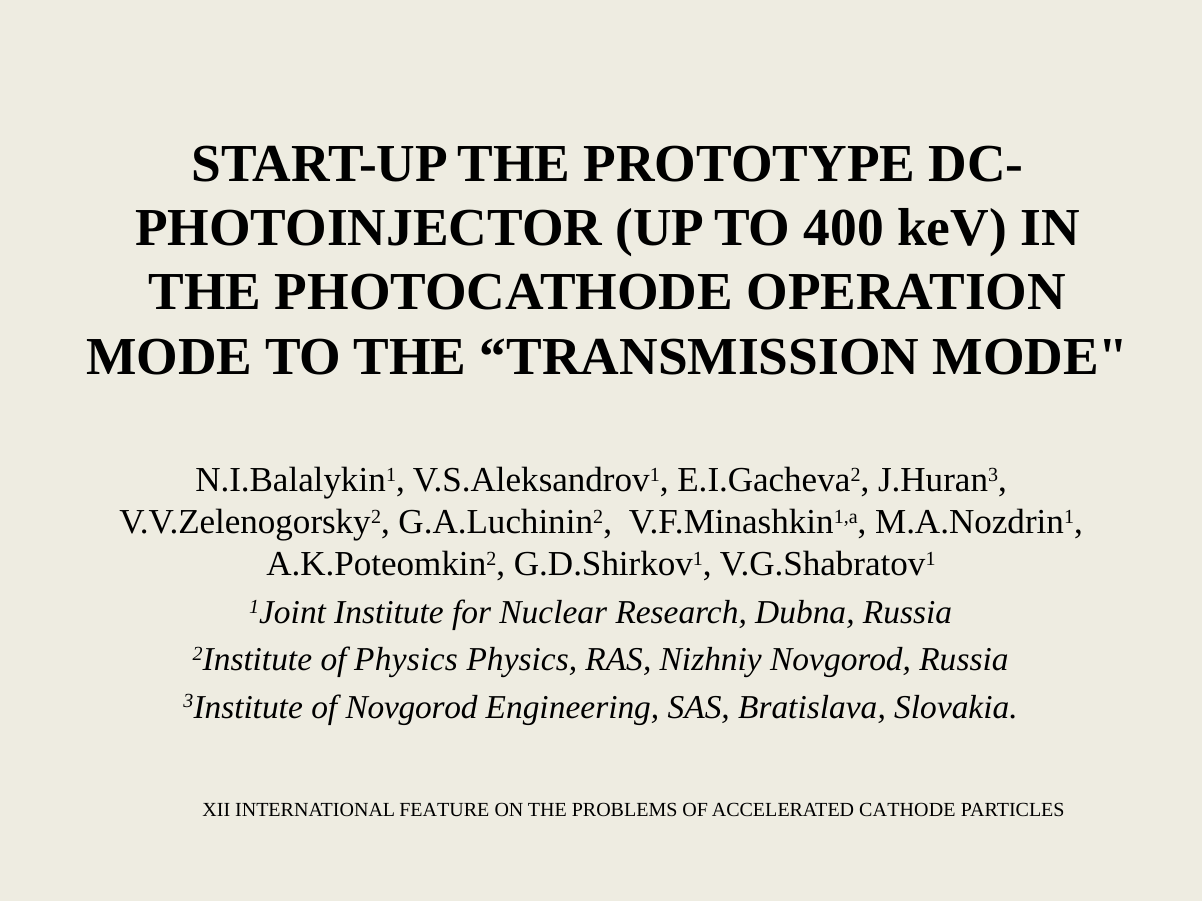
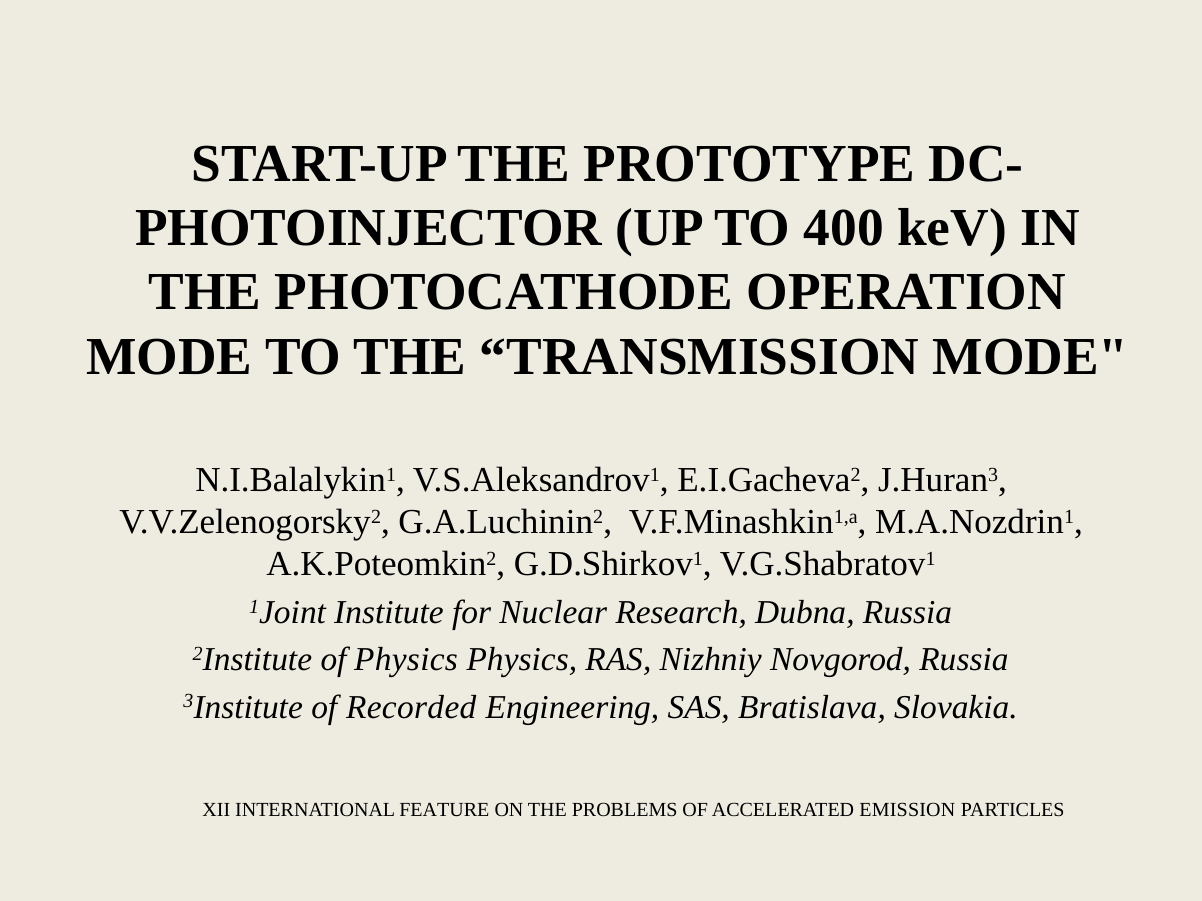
of Novgorod: Novgorod -> Recorded
CATHODE: CATHODE -> EMISSION
